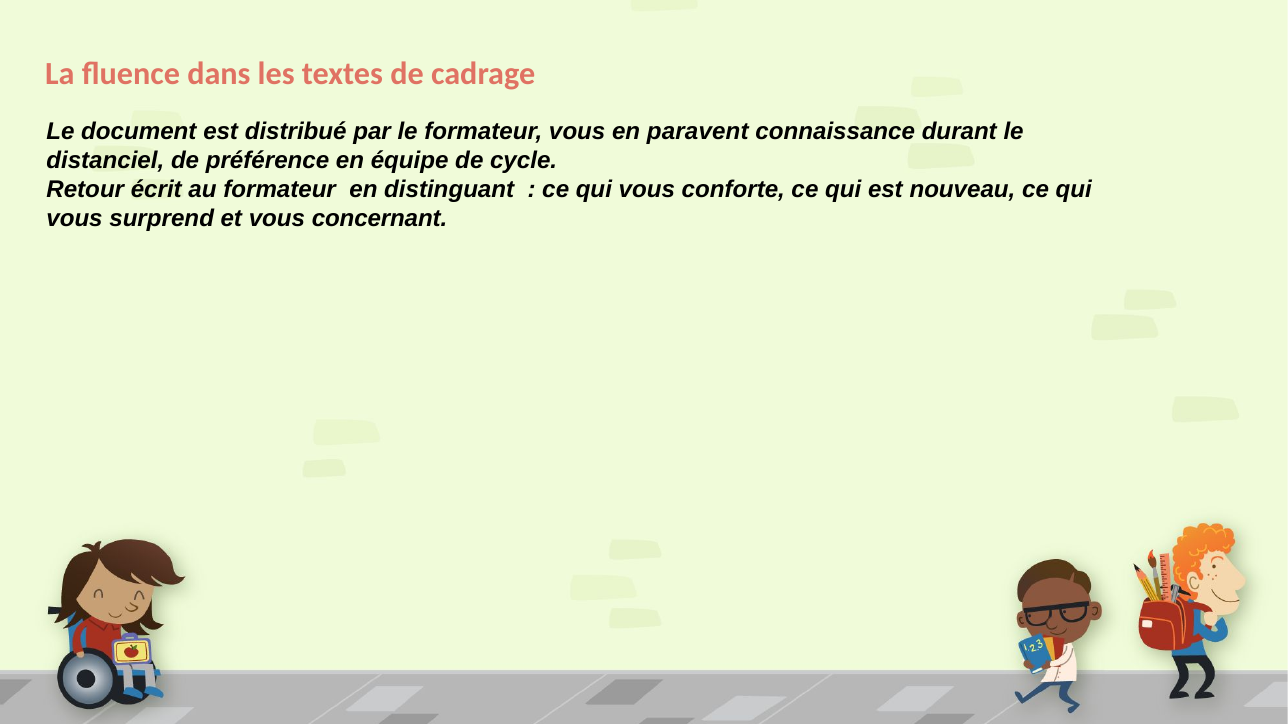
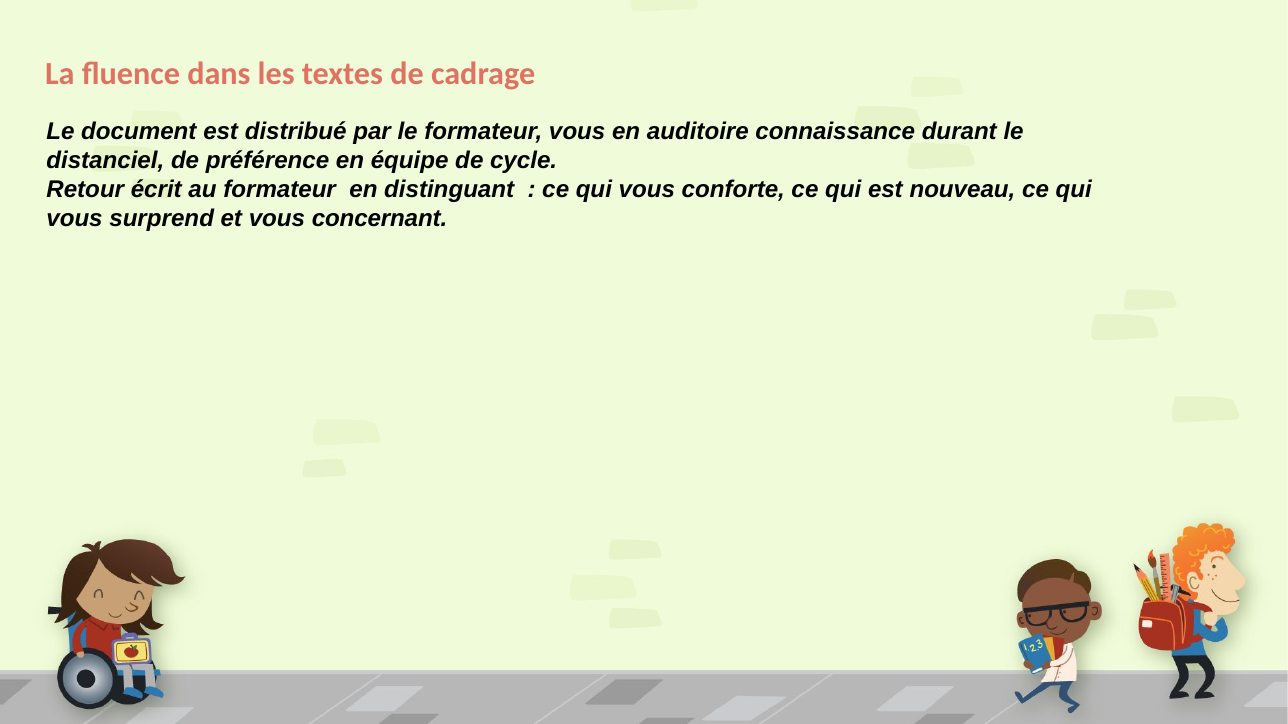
paravent: paravent -> auditoire
